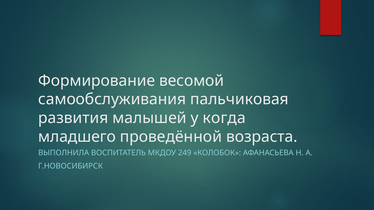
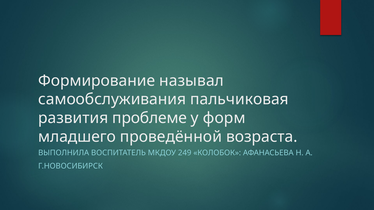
весомой: весомой -> называл
малышей: малышей -> проблеме
когда: когда -> форм
